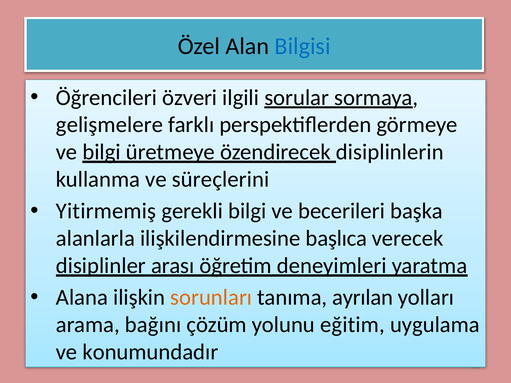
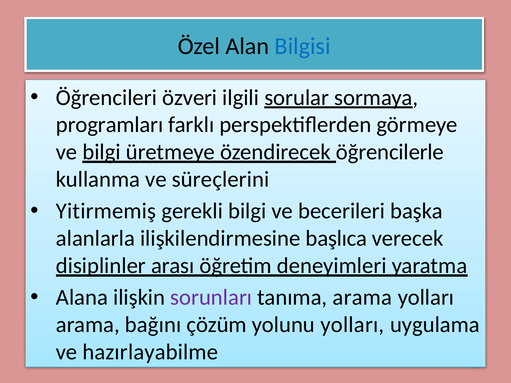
gelişmelere: gelişmelere -> programları
disiplinlerin: disiplinlerin -> öğrencilerle
sorunları colour: orange -> purple
tanıma ayrılan: ayrılan -> arama
yolunu eğitim: eğitim -> yolları
konumundadır: konumundadır -> hazırlayabilme
